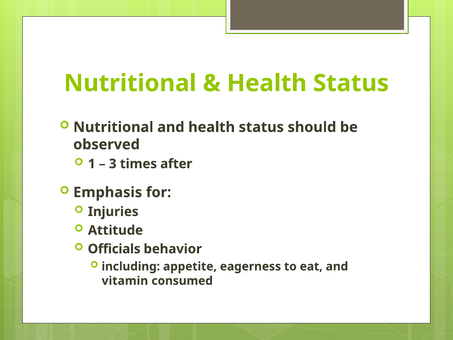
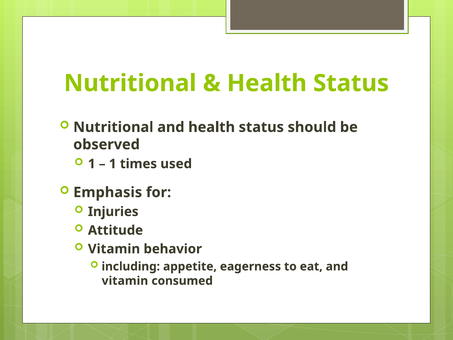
3 at (113, 164): 3 -> 1
after: after -> used
Officials at (114, 249): Officials -> Vitamin
